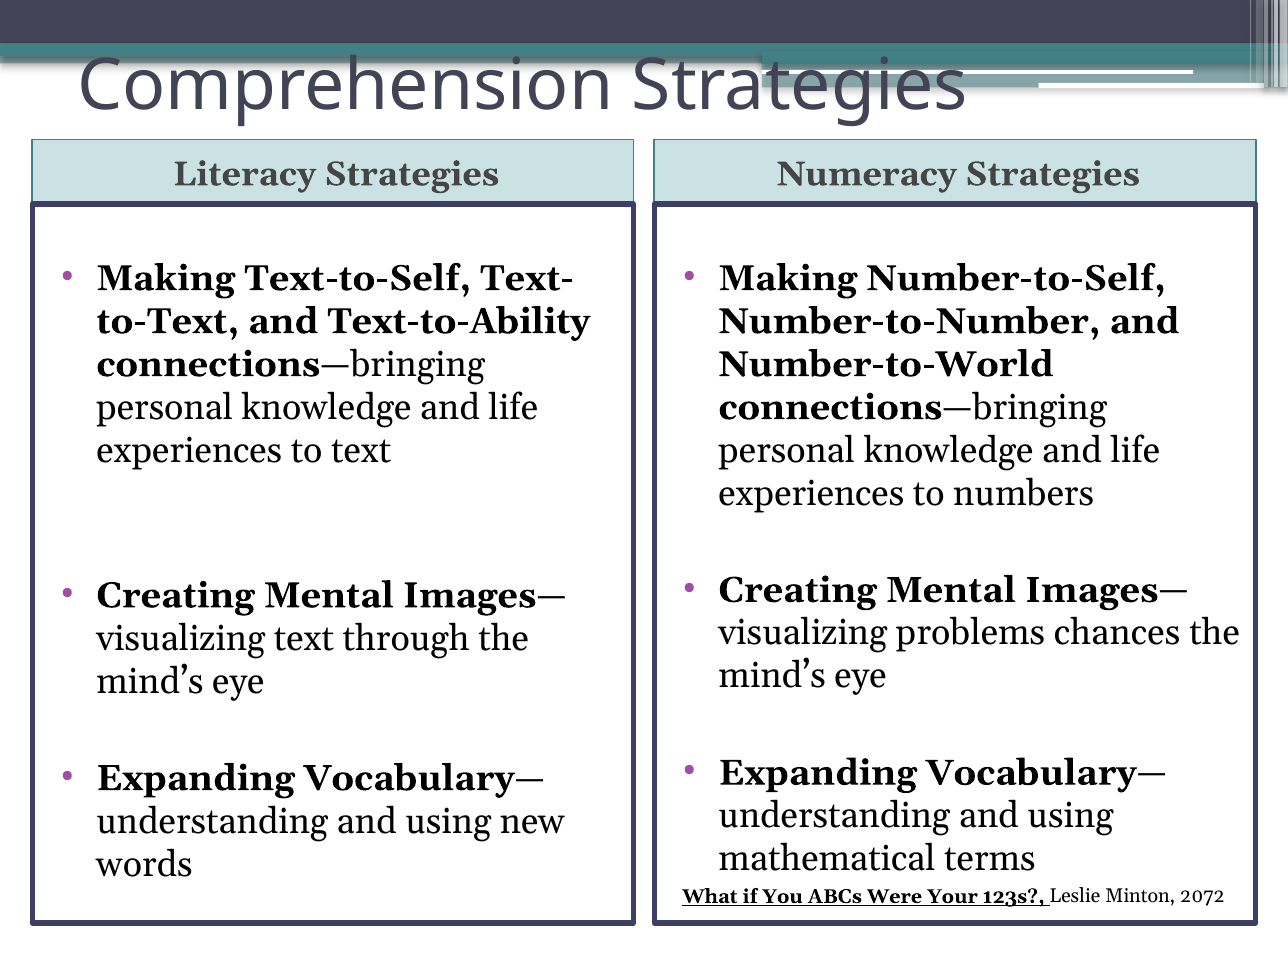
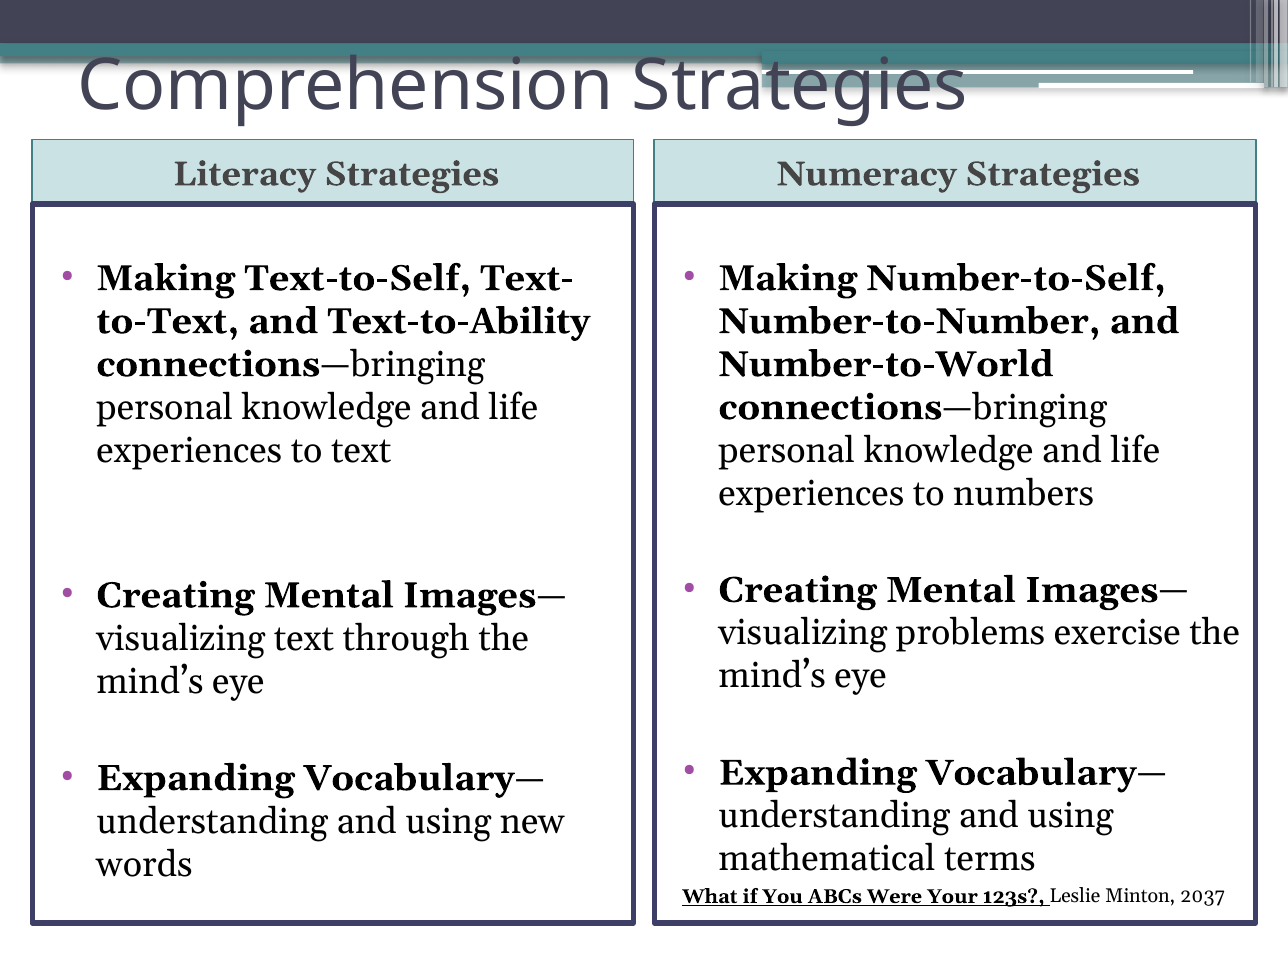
chances: chances -> exercise
2072: 2072 -> 2037
